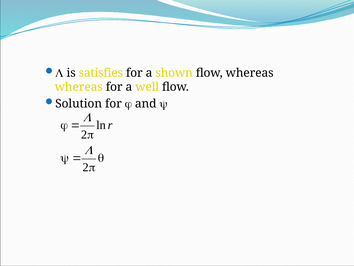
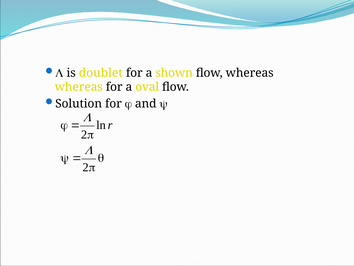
satisfies: satisfies -> doublet
well: well -> oval
